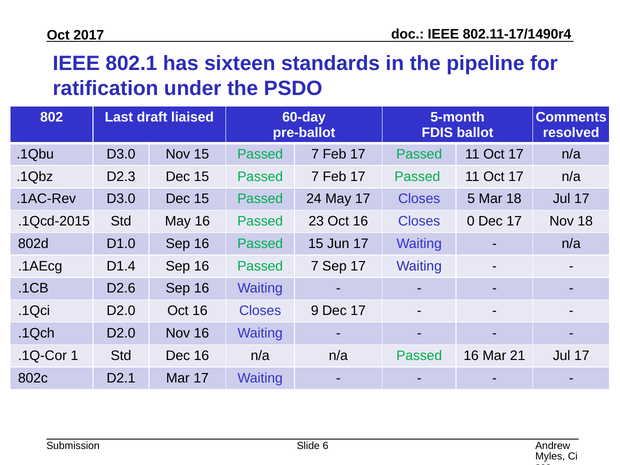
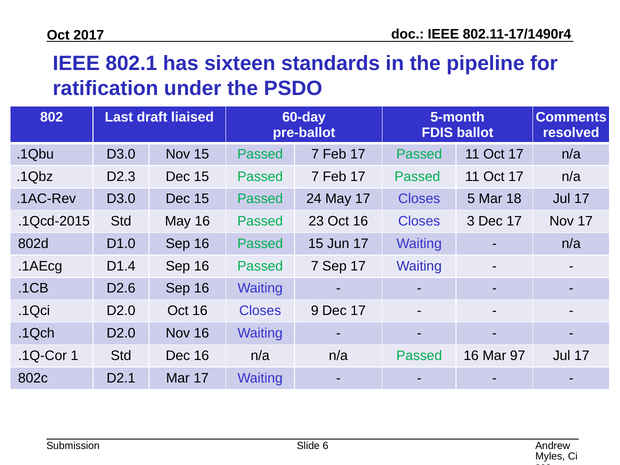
0: 0 -> 3
Nov 18: 18 -> 17
21: 21 -> 97
